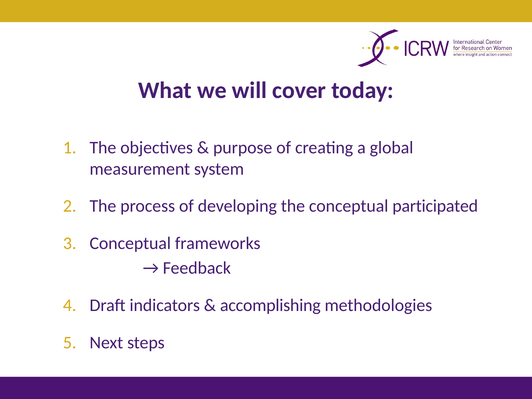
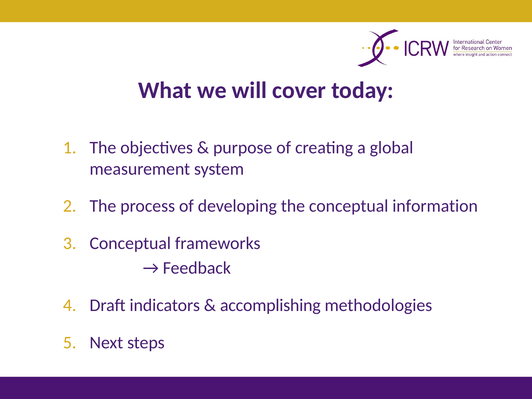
participated: participated -> information
